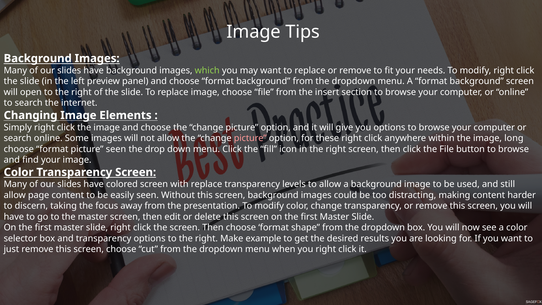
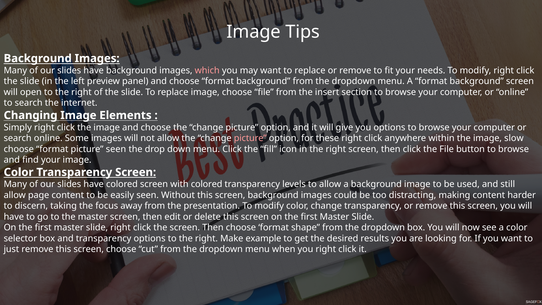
which colour: light green -> pink
long: long -> slow
with replace: replace -> colored
